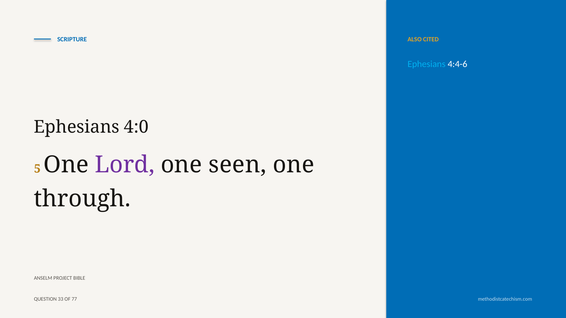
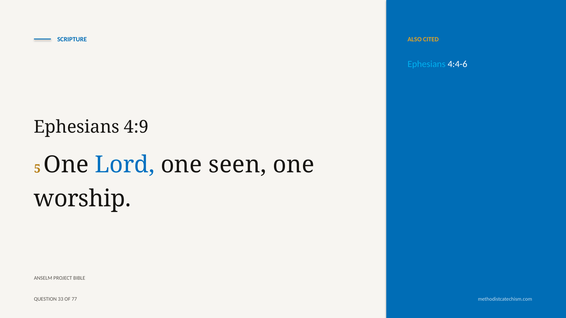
4:0: 4:0 -> 4:9
Lord colour: purple -> blue
through: through -> worship
